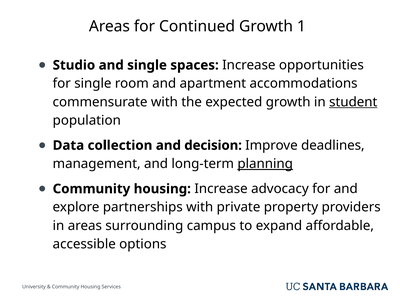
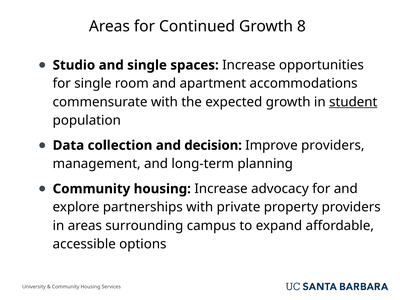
1: 1 -> 8
Improve deadlines: deadlines -> providers
planning underline: present -> none
